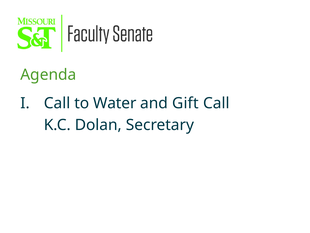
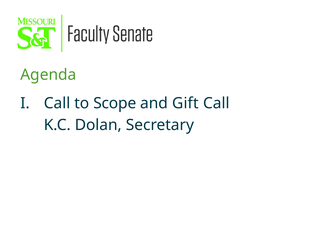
Water: Water -> Scope
